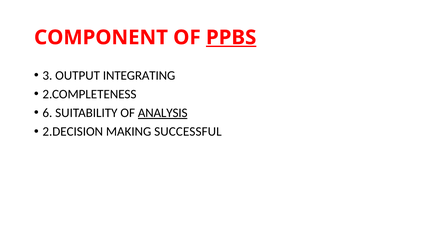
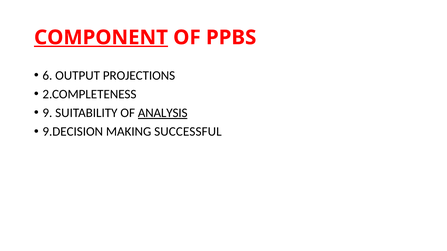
COMPONENT underline: none -> present
PPBS underline: present -> none
3: 3 -> 6
INTEGRATING: INTEGRATING -> PROJECTIONS
6: 6 -> 9
2.DECISION: 2.DECISION -> 9.DECISION
